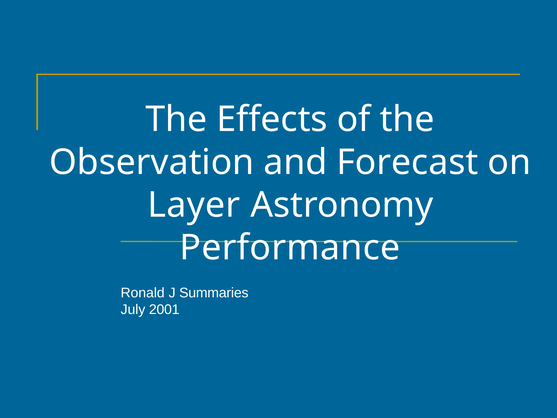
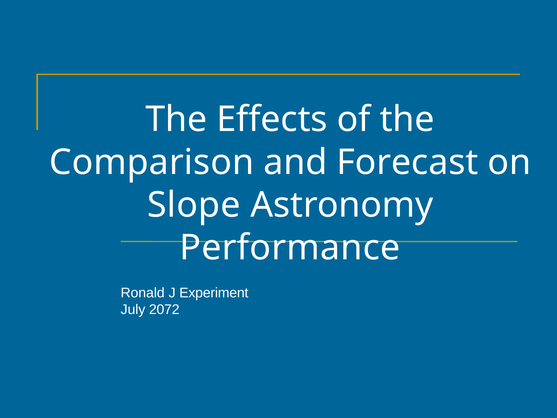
Observation: Observation -> Comparison
Layer: Layer -> Slope
Summaries: Summaries -> Experiment
2001: 2001 -> 2072
